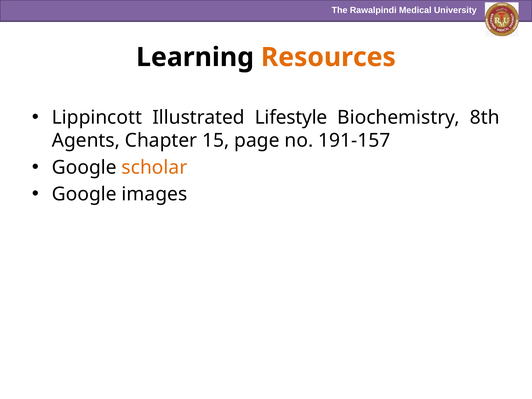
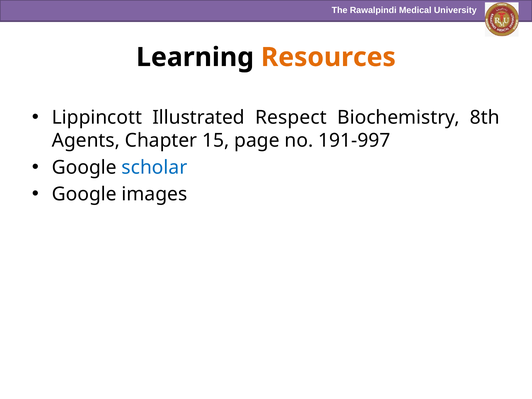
Lifestyle: Lifestyle -> Respect
191-157: 191-157 -> 191-997
scholar colour: orange -> blue
